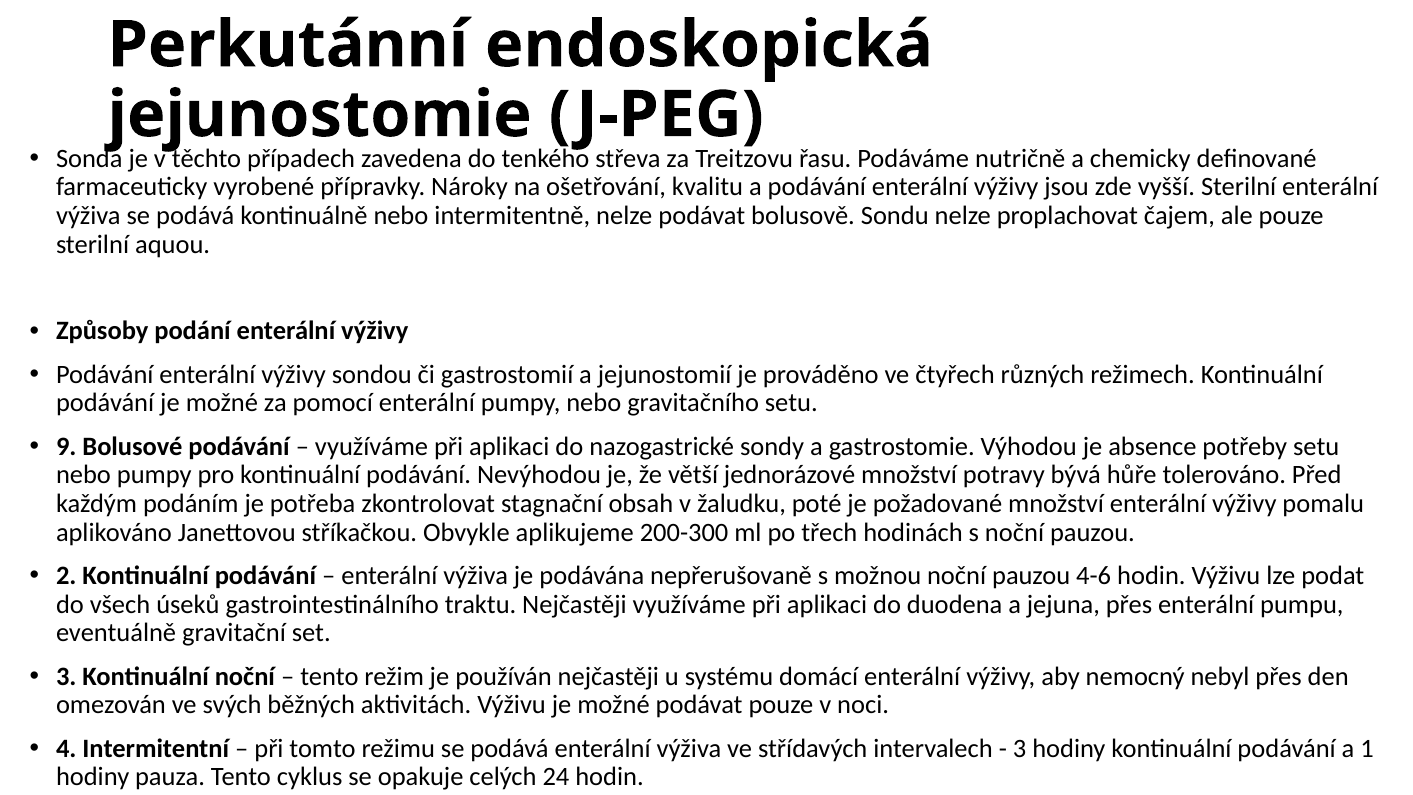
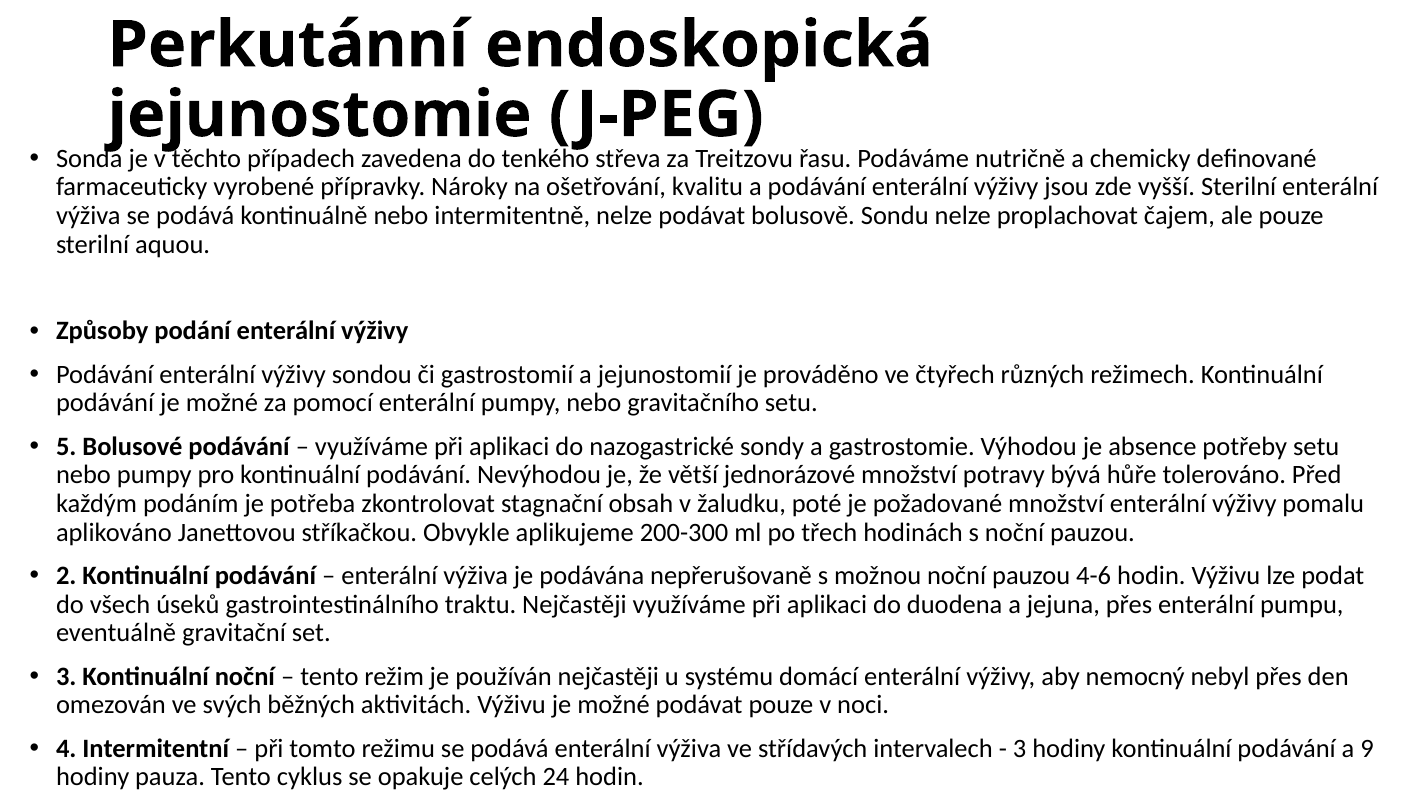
9: 9 -> 5
1: 1 -> 9
